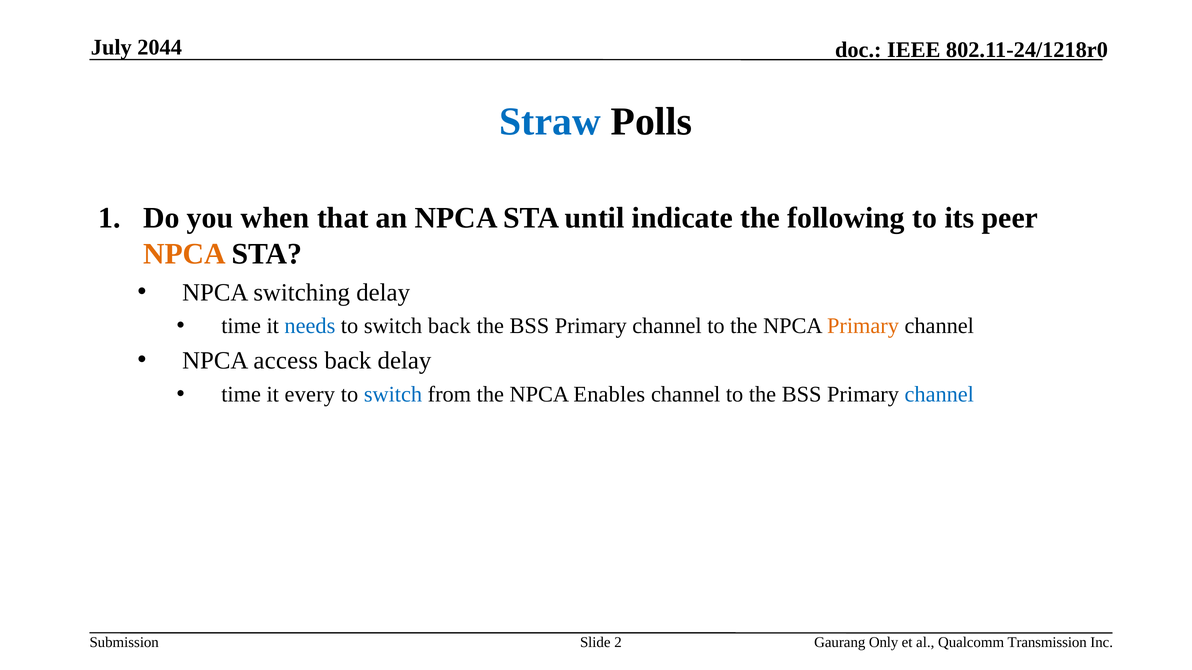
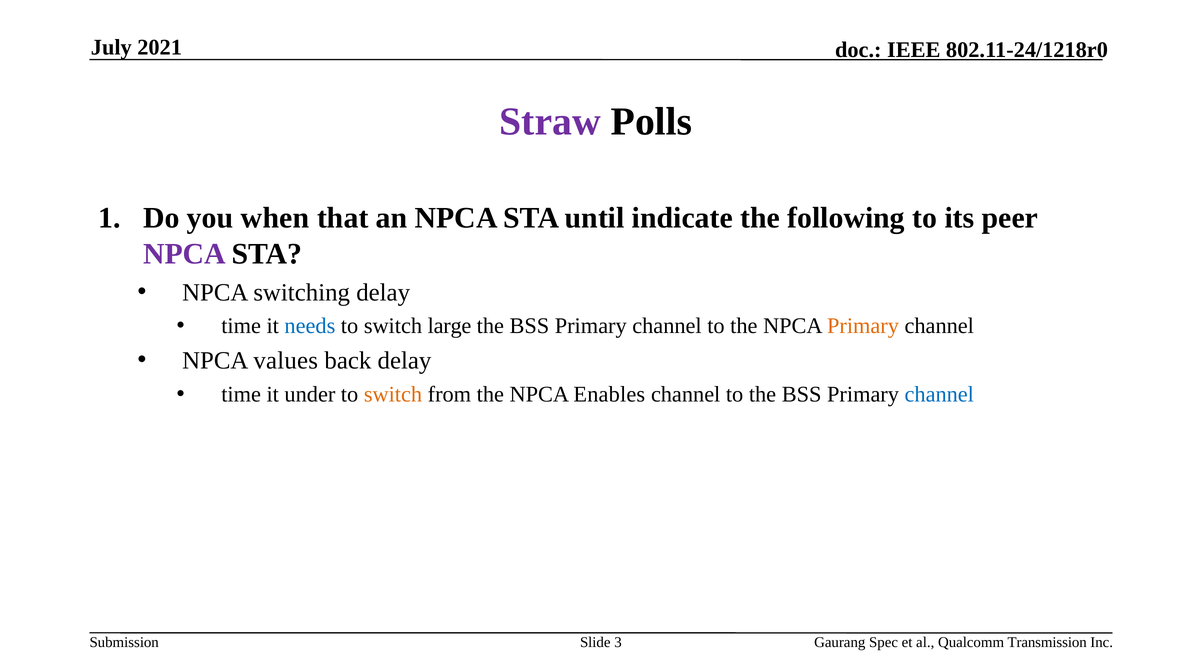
2044: 2044 -> 2021
Straw colour: blue -> purple
NPCA at (184, 254) colour: orange -> purple
switch back: back -> large
access: access -> values
every: every -> under
switch at (393, 395) colour: blue -> orange
2: 2 -> 3
Only: Only -> Spec
